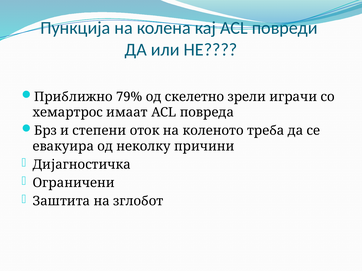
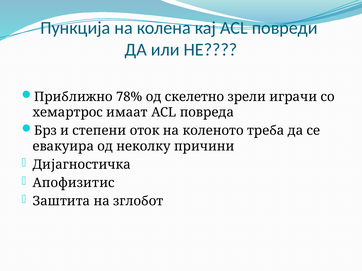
79%: 79% -> 78%
Ограничени: Ограничени -> Апофизитис
